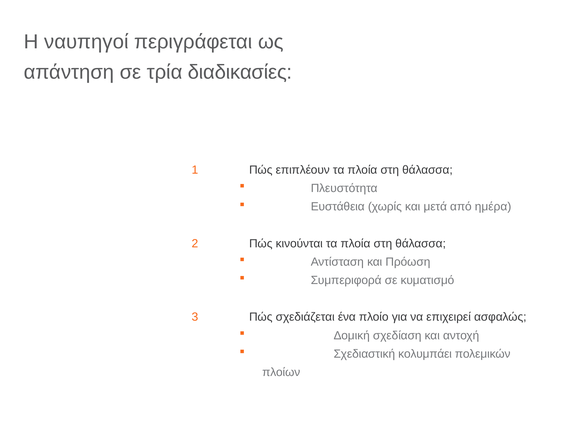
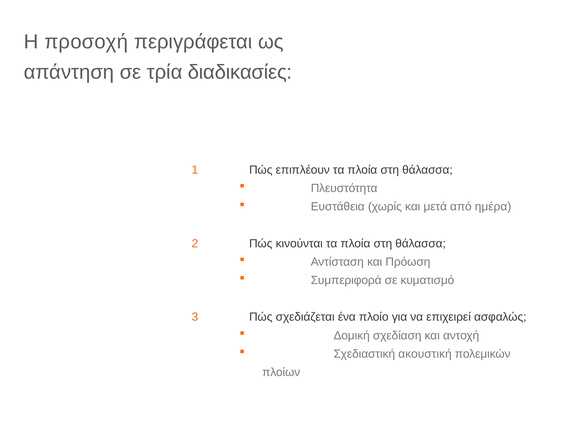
ναυπηγοί: ναυπηγοί -> προσοχή
κολυμπάει: κολυμπάει -> ακουστική
